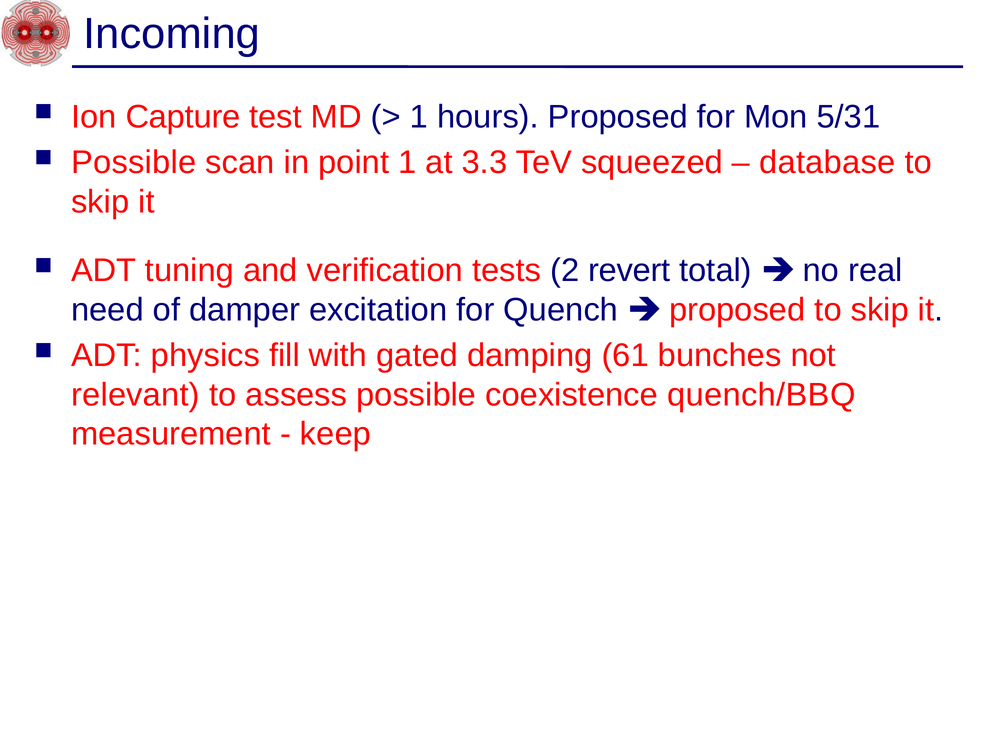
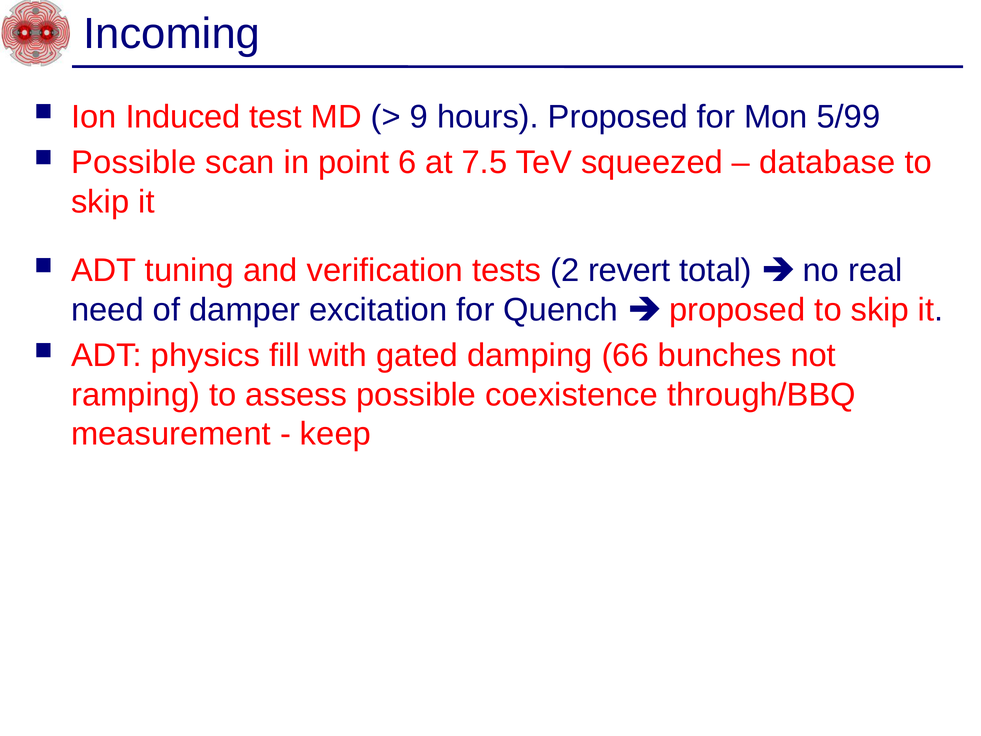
Capture: Capture -> Induced
1 at (419, 117): 1 -> 9
5/31: 5/31 -> 5/99
point 1: 1 -> 6
3.3: 3.3 -> 7.5
61: 61 -> 66
relevant: relevant -> ramping
quench/BBQ: quench/BBQ -> through/BBQ
